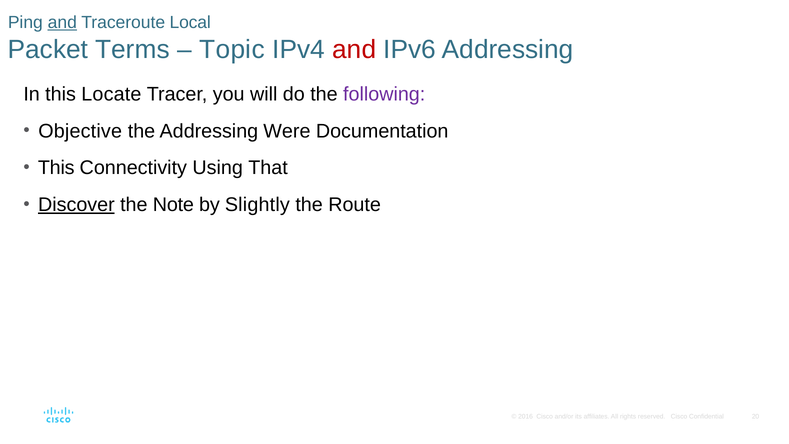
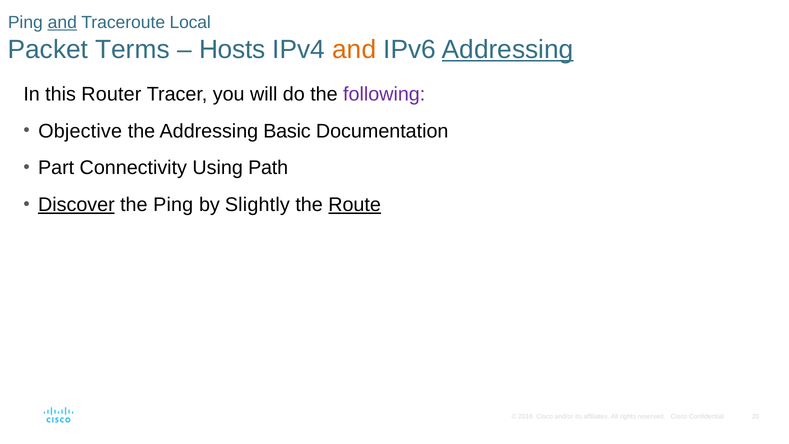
Topic: Topic -> Hosts
and at (354, 49) colour: red -> orange
Addressing at (508, 49) underline: none -> present
Locate: Locate -> Router
Were: Were -> Basic
This at (56, 168): This -> Part
That: That -> Path
the Note: Note -> Ping
Route underline: none -> present
